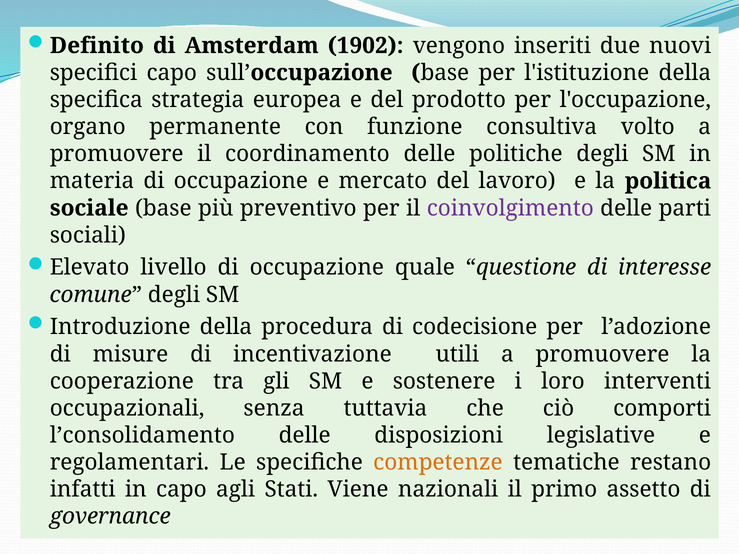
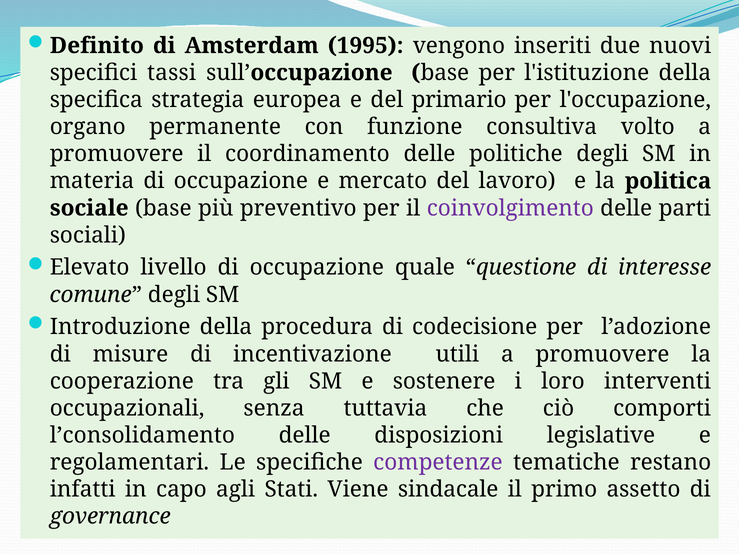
1902: 1902 -> 1995
specifici capo: capo -> tassi
prodotto: prodotto -> primario
competenze colour: orange -> purple
nazionali: nazionali -> sindacale
